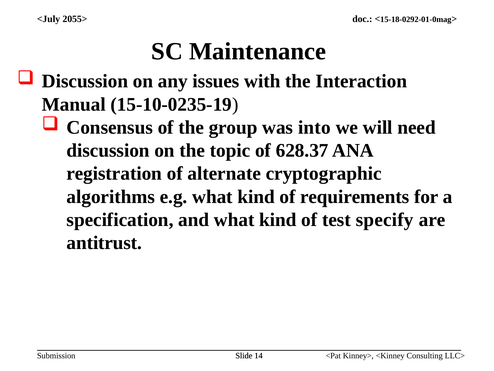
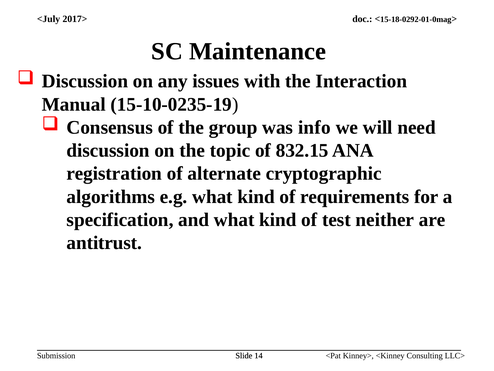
2055>: 2055> -> 2017>
into: into -> info
628.37: 628.37 -> 832.15
specify: specify -> neither
